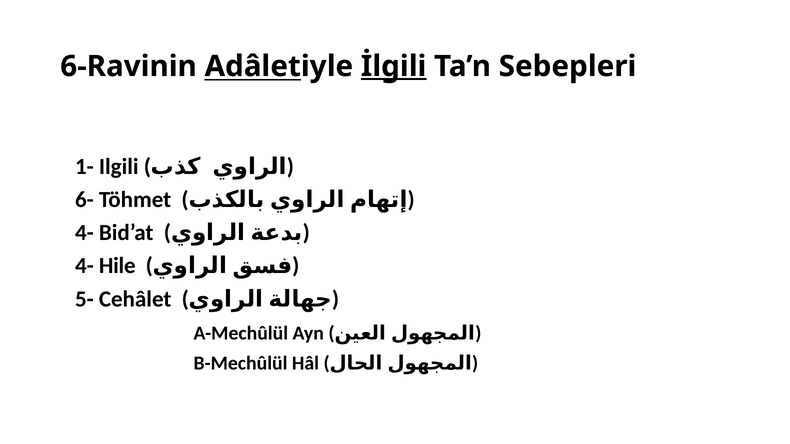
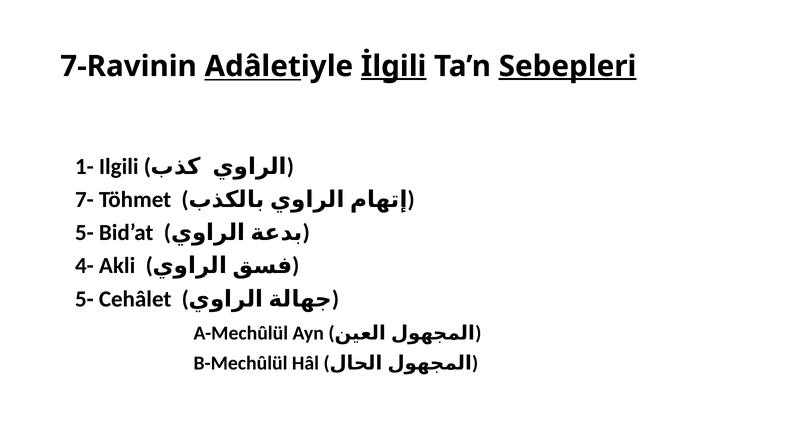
6-Ravinin: 6-Ravinin -> 7-Ravinin
Sebepleri underline: none -> present
6-: 6- -> 7-
4- at (84, 233): 4- -> 5-
Hile: Hile -> Akli
